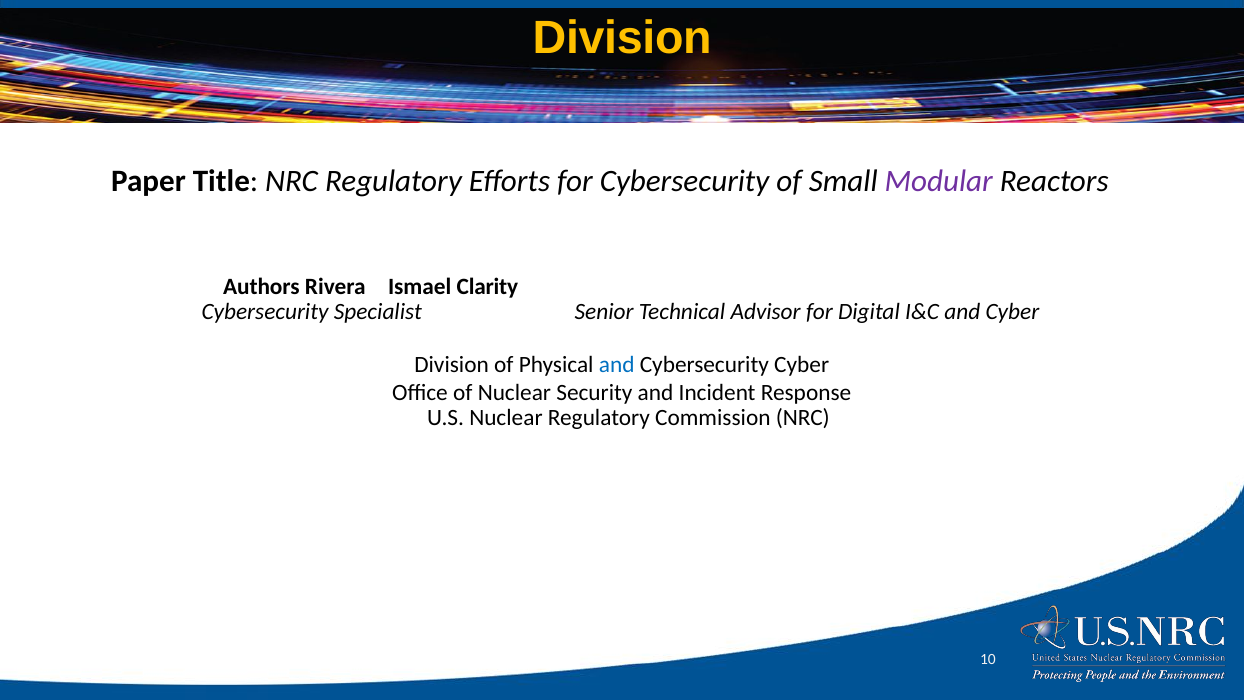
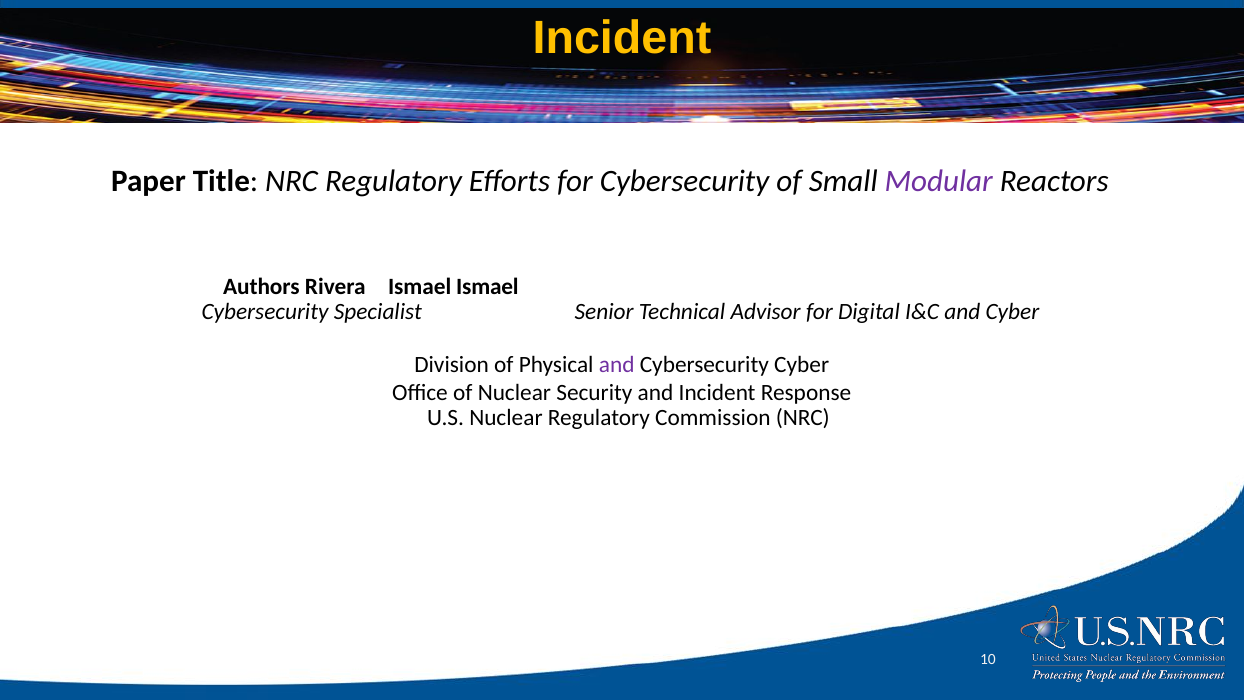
Division at (622, 38): Division -> Incident
Ismael Clarity: Clarity -> Ismael
and at (617, 365) colour: blue -> purple
